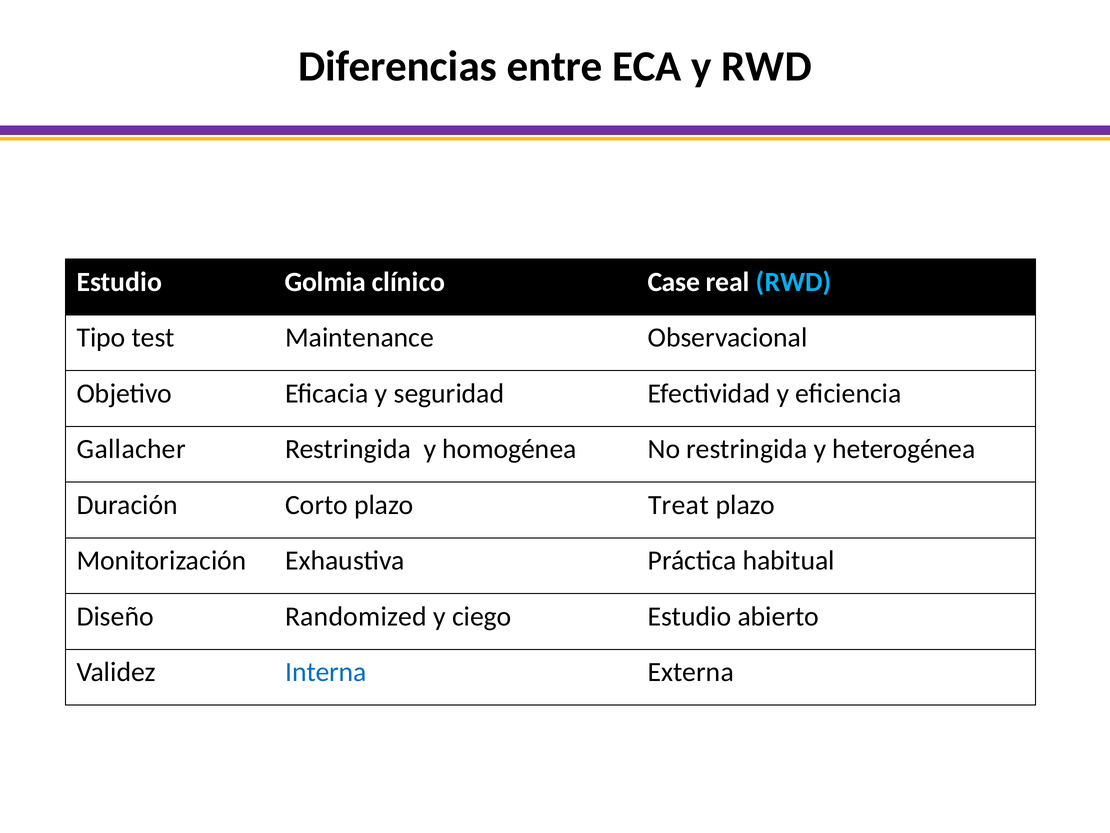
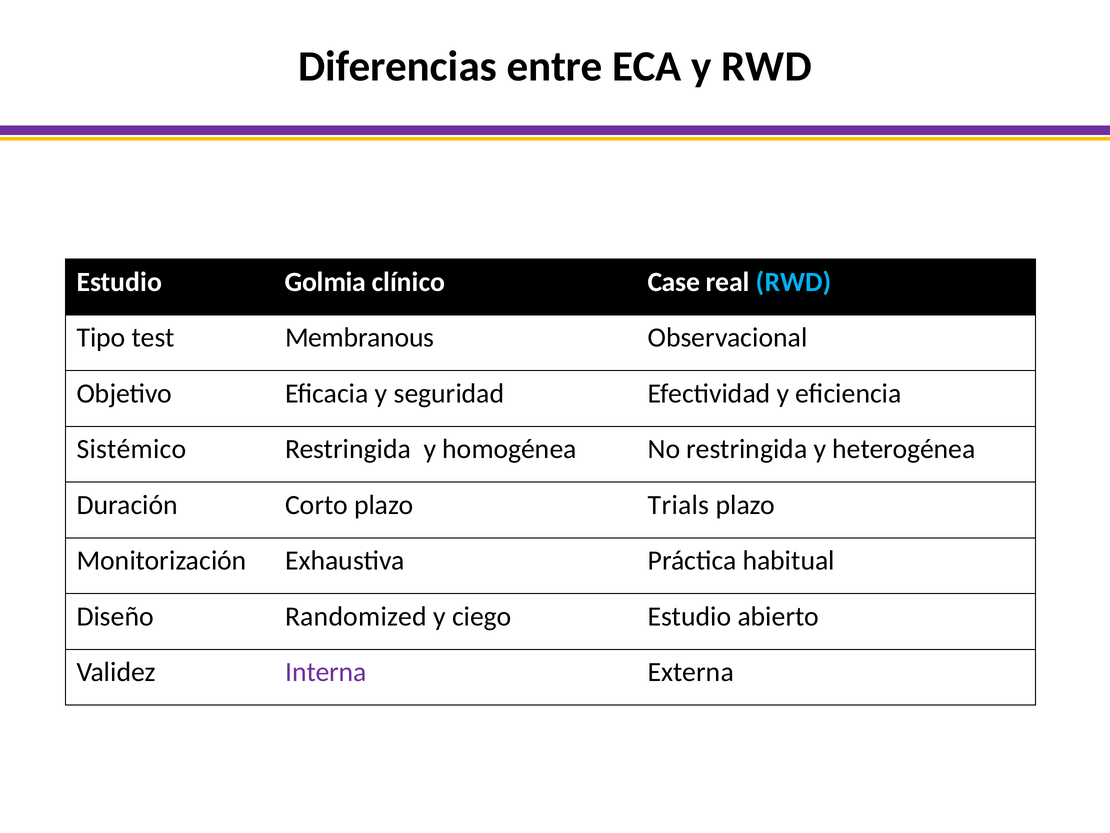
Maintenance: Maintenance -> Membranous
Gallacher: Gallacher -> Sistémico
Treat: Treat -> Trials
Interna colour: blue -> purple
